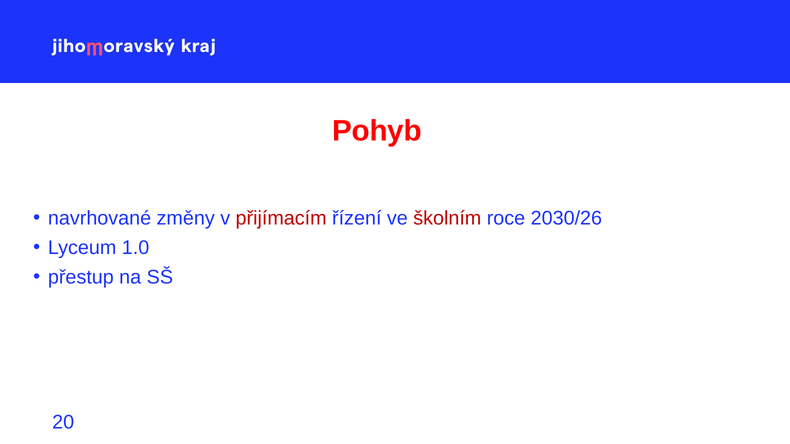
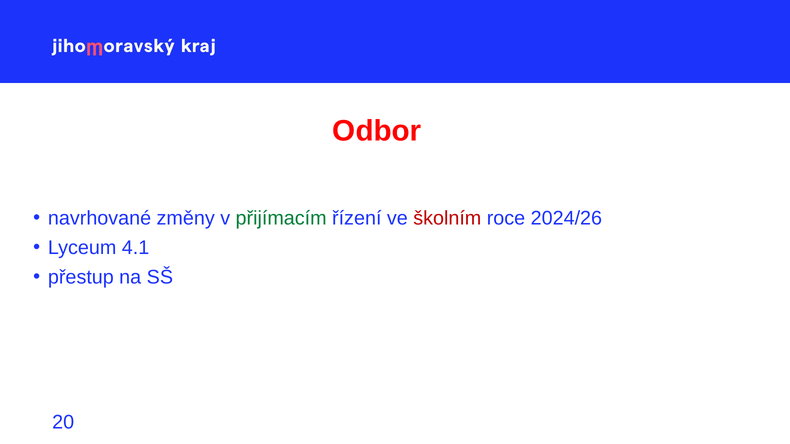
Pohyb: Pohyb -> Odbor
přijímacím colour: red -> green
2030/26: 2030/26 -> 2024/26
1.0: 1.0 -> 4.1
